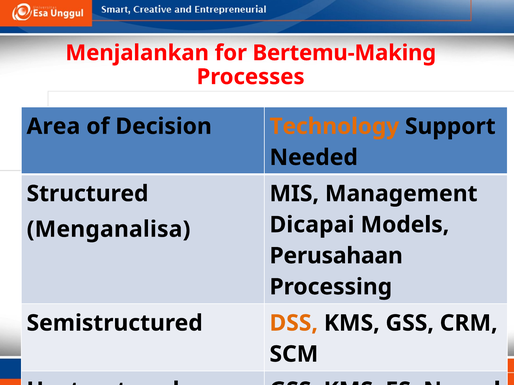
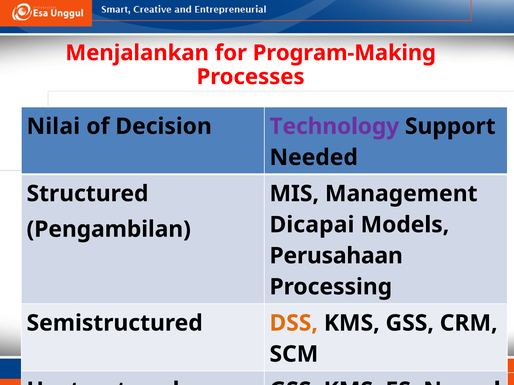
Bertemu-Making: Bertemu-Making -> Program-Making
Area: Area -> Nilai
Technology colour: orange -> purple
Menganalisa: Menganalisa -> Pengambilan
